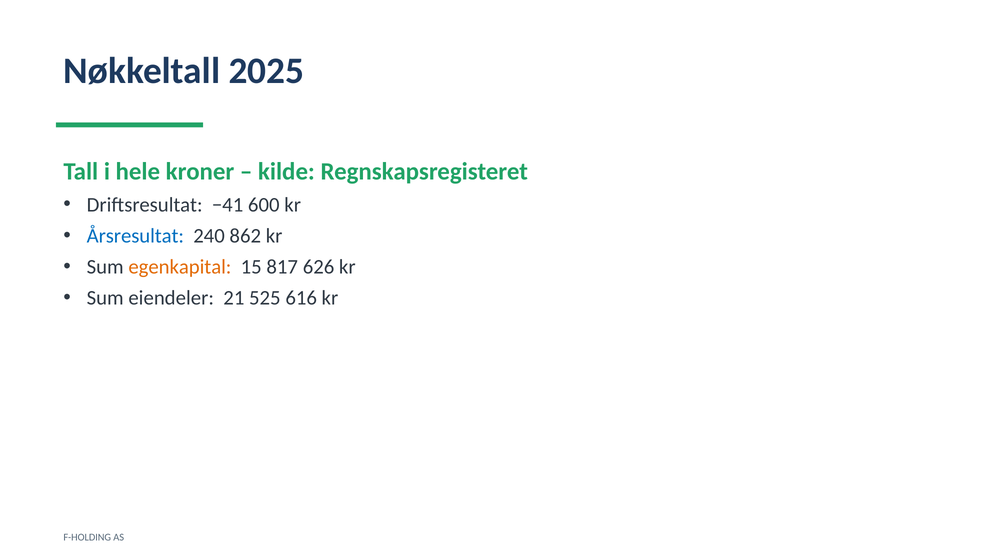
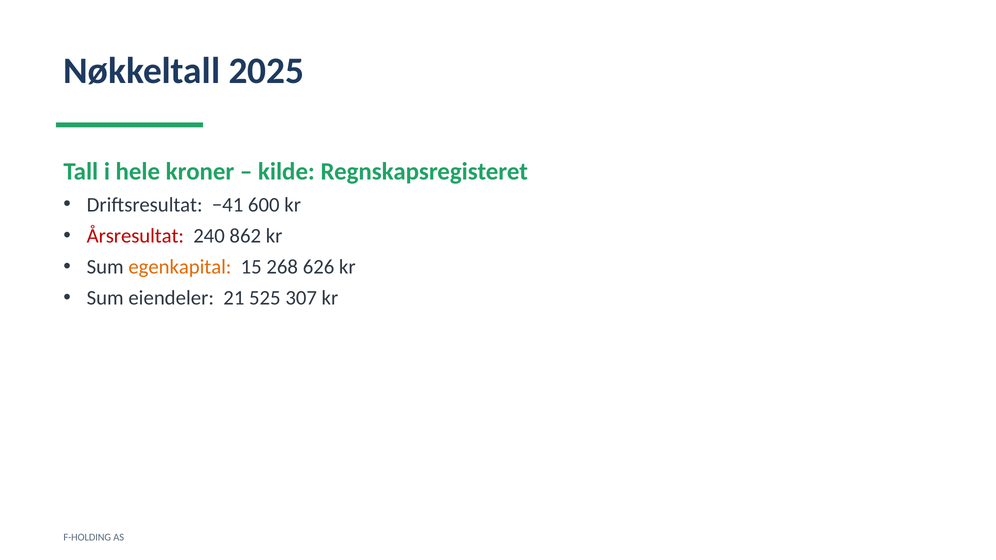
Årsresultat colour: blue -> red
817: 817 -> 268
616: 616 -> 307
